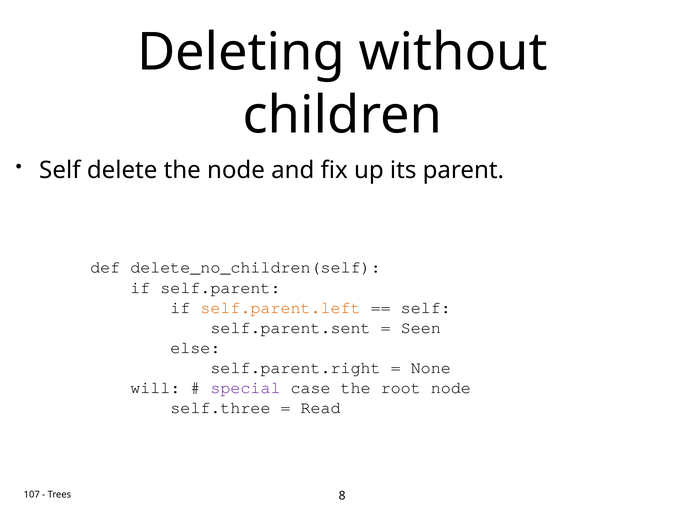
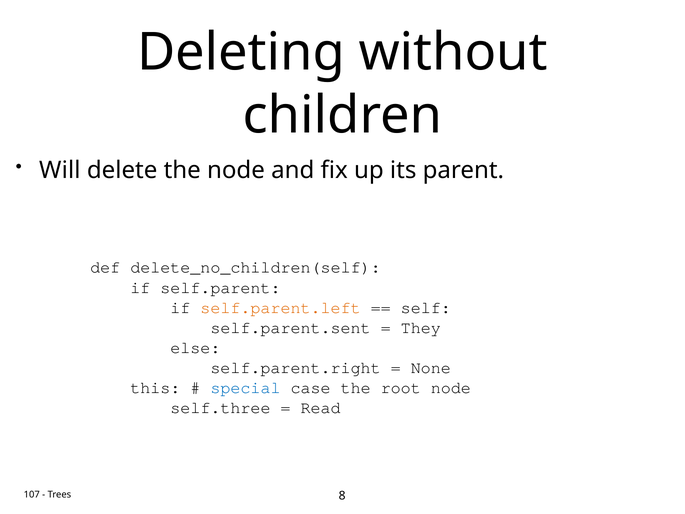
Self at (60, 170): Self -> Will
Seen: Seen -> They
will: will -> this
special colour: purple -> blue
